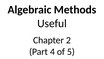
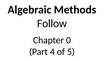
Useful: Useful -> Follow
2: 2 -> 0
